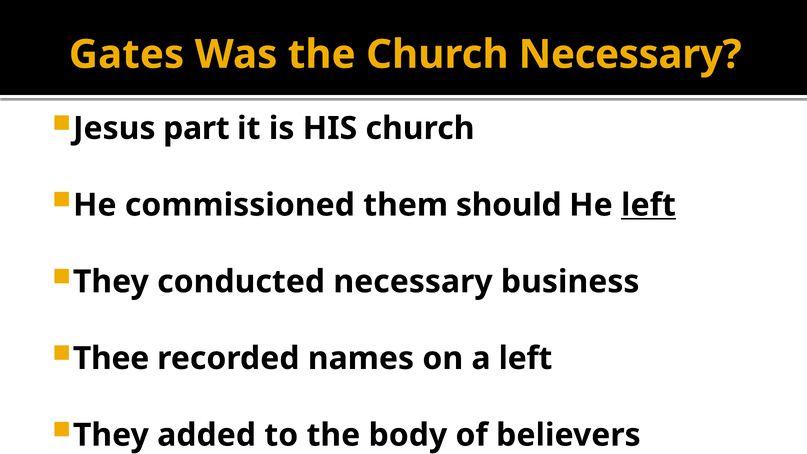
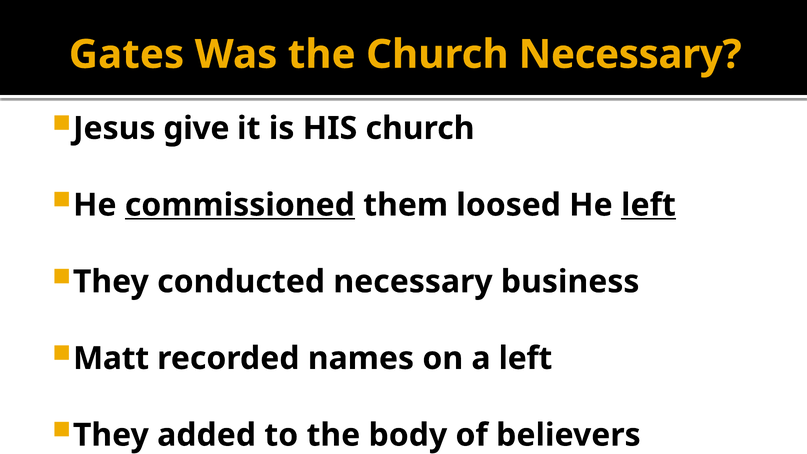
part: part -> give
commissioned underline: none -> present
should: should -> loosed
Thee: Thee -> Matt
